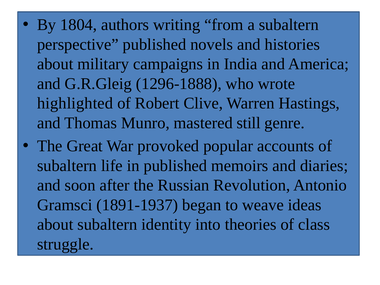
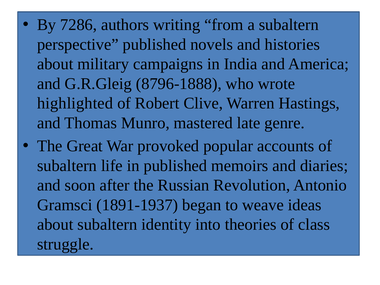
1804: 1804 -> 7286
1296-1888: 1296-1888 -> 8796-1888
still: still -> late
